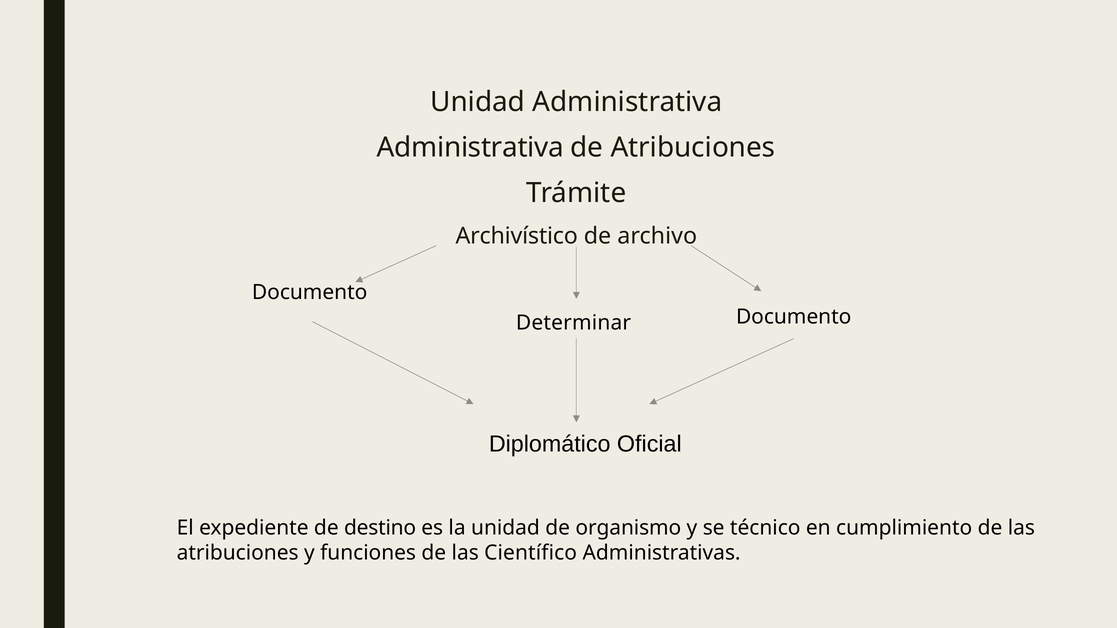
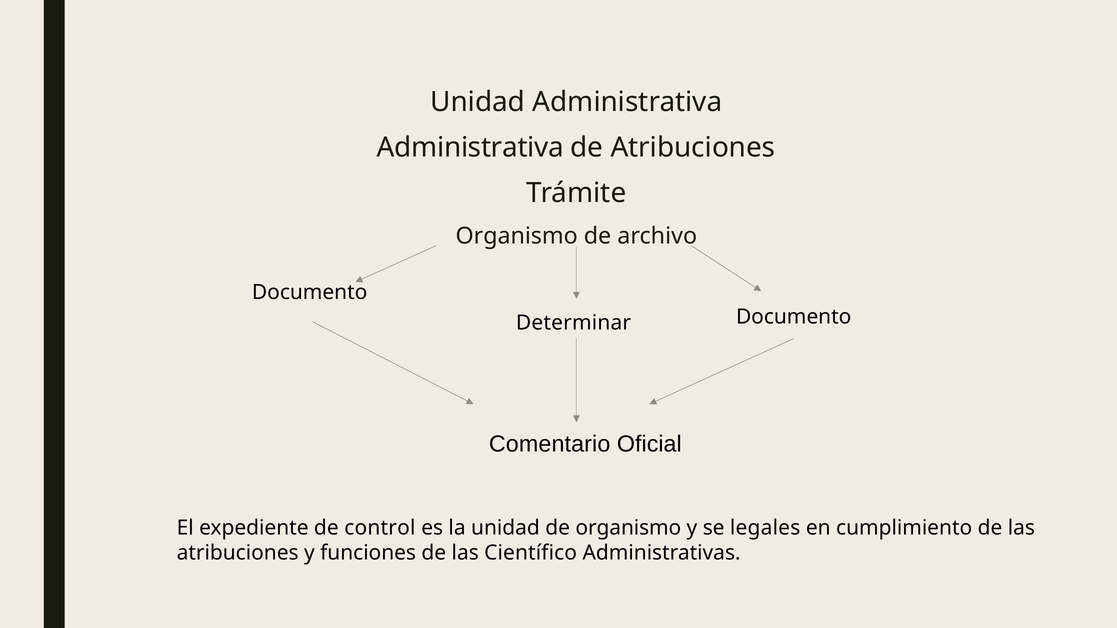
Archivístico at (517, 236): Archivístico -> Organismo
Diplomático: Diplomático -> Comentario
destino: destino -> control
técnico: técnico -> legales
